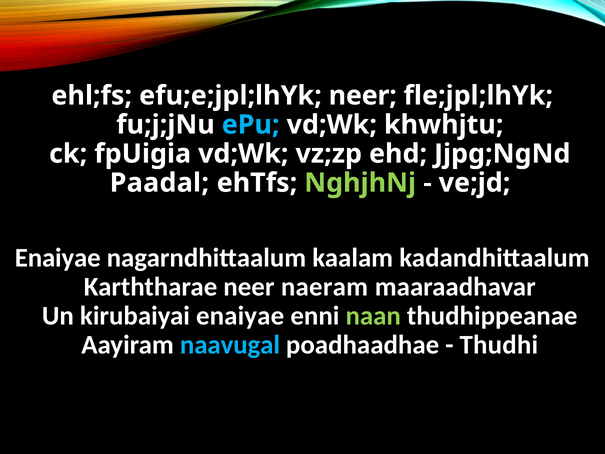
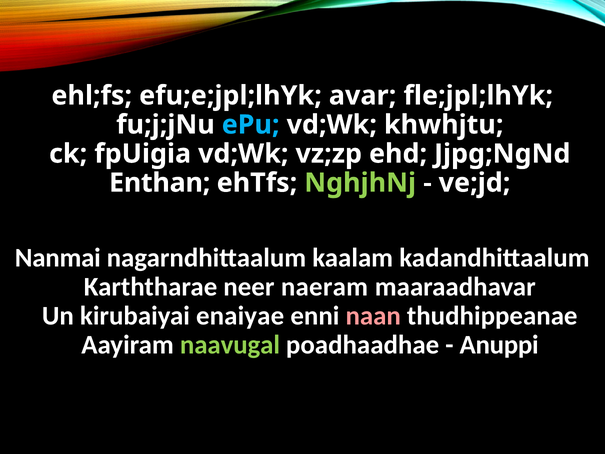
efu;e;jpl;lhYk neer: neer -> avar
Paadal: Paadal -> Enthan
Enaiyae at (58, 258): Enaiyae -> Nanmai
naan colour: light green -> pink
naavugal colour: light blue -> light green
Thudhi: Thudhi -> Anuppi
